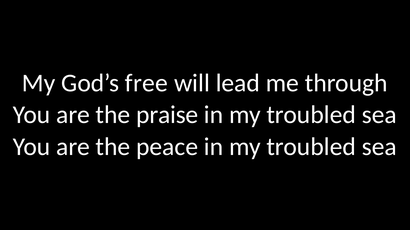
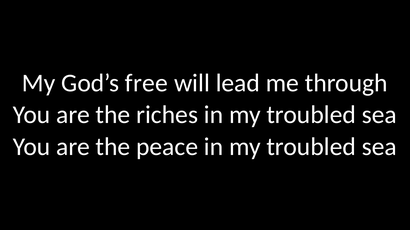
praise: praise -> riches
